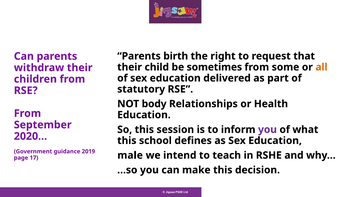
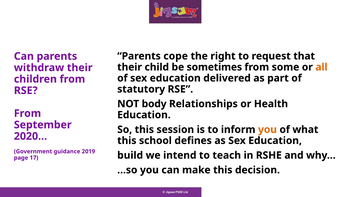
birth: birth -> cope
you at (267, 129) colour: purple -> orange
male: male -> build
